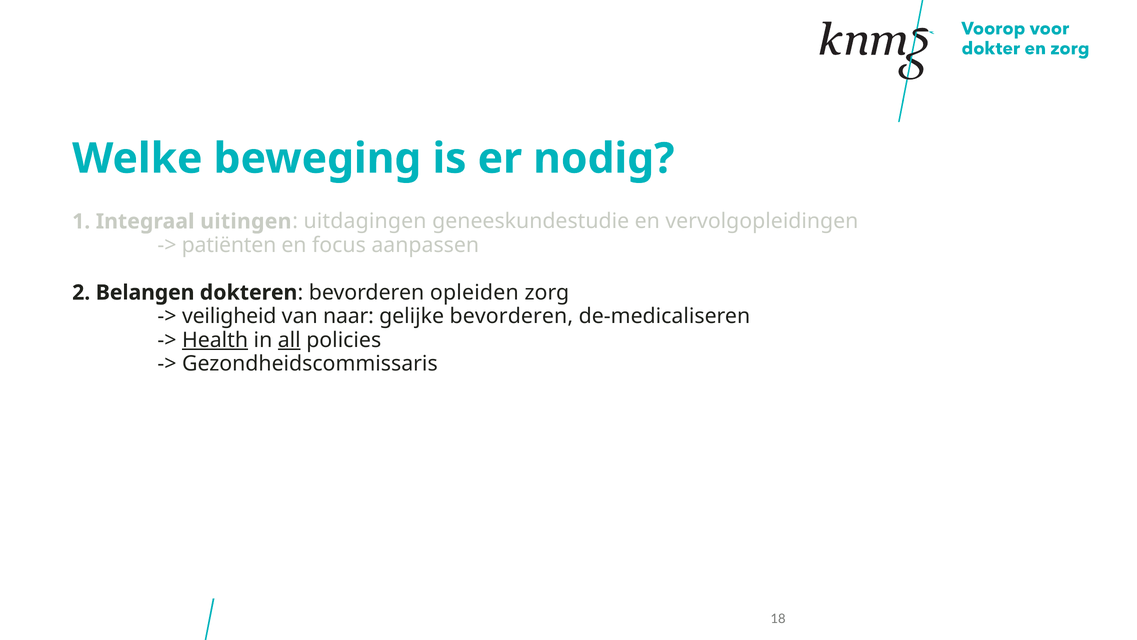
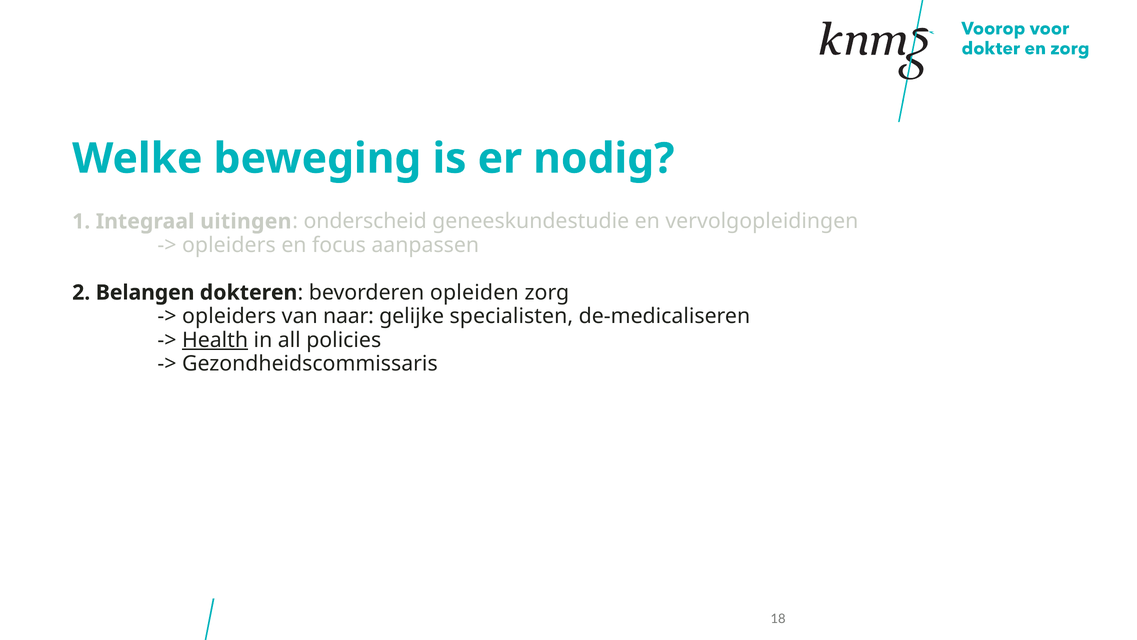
uitdagingen: uitdagingen -> onderscheid
patiënten at (229, 245): patiënten -> opleiders
veiligheid at (229, 316): veiligheid -> opleiders
gelijke bevorderen: bevorderen -> specialisten
all underline: present -> none
